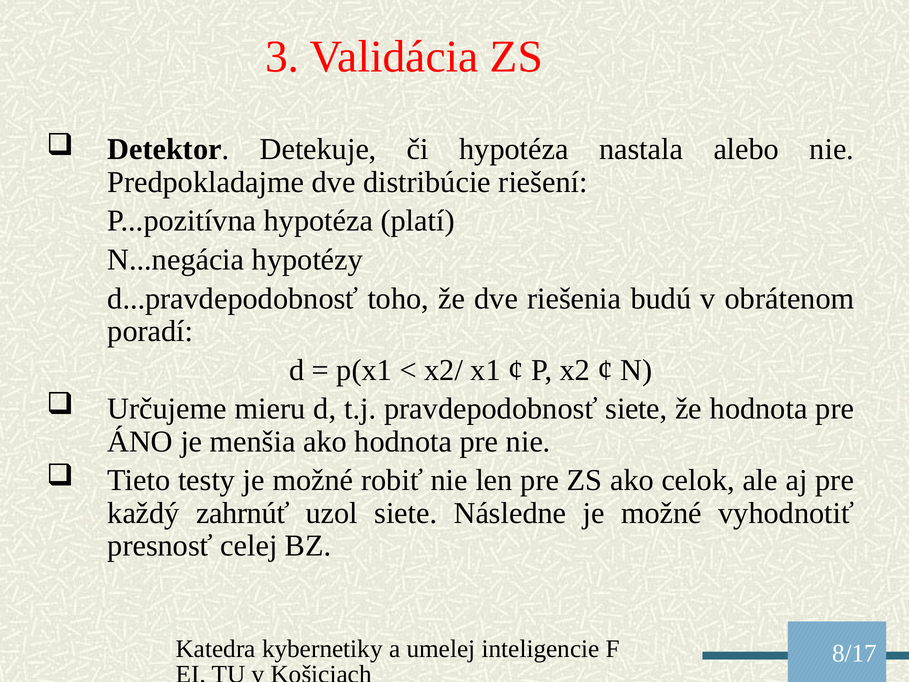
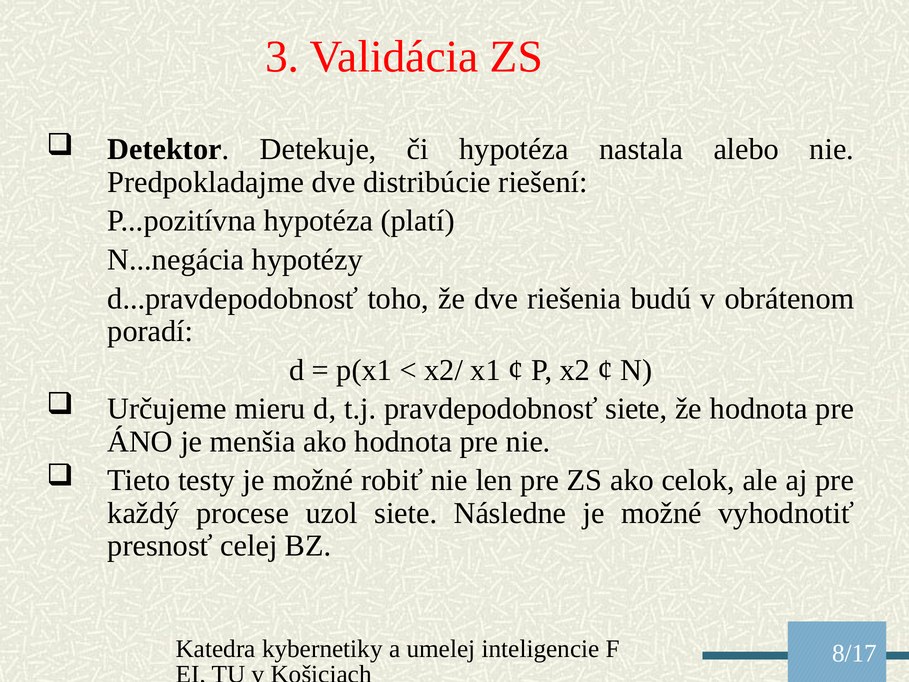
zahrnúť: zahrnúť -> procese
